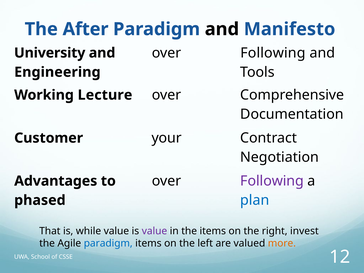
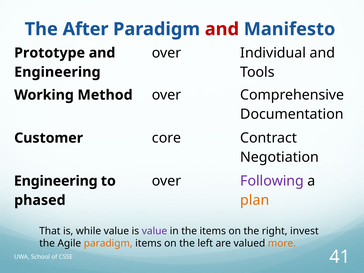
and at (222, 29) colour: black -> red
Following at (273, 53): Following -> Individual
University: University -> Prototype
Lecture: Lecture -> Method
your: your -> core
Advantages at (56, 181): Advantages -> Engineering
plan colour: blue -> orange
paradigm at (108, 243) colour: blue -> orange
12: 12 -> 41
